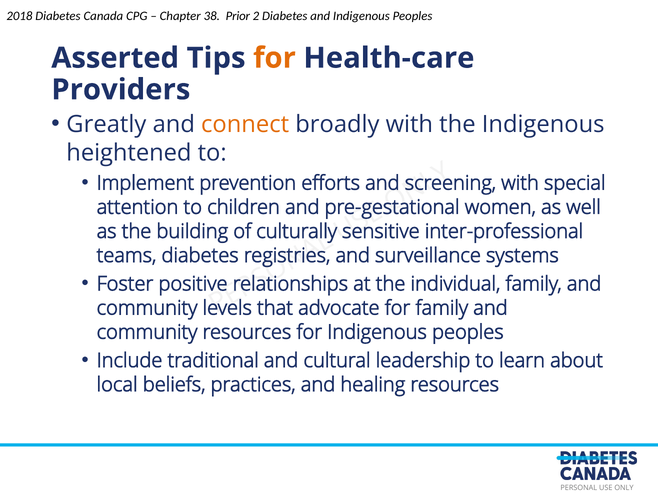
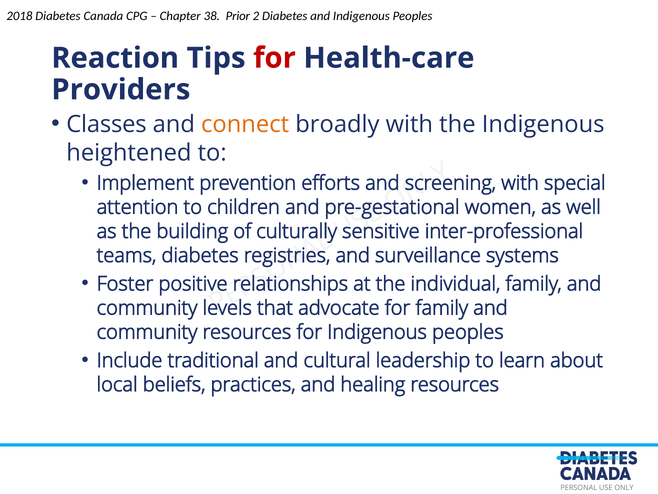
Asserted: Asserted -> Reaction
for at (275, 58) colour: orange -> red
Greatly: Greatly -> Classes
